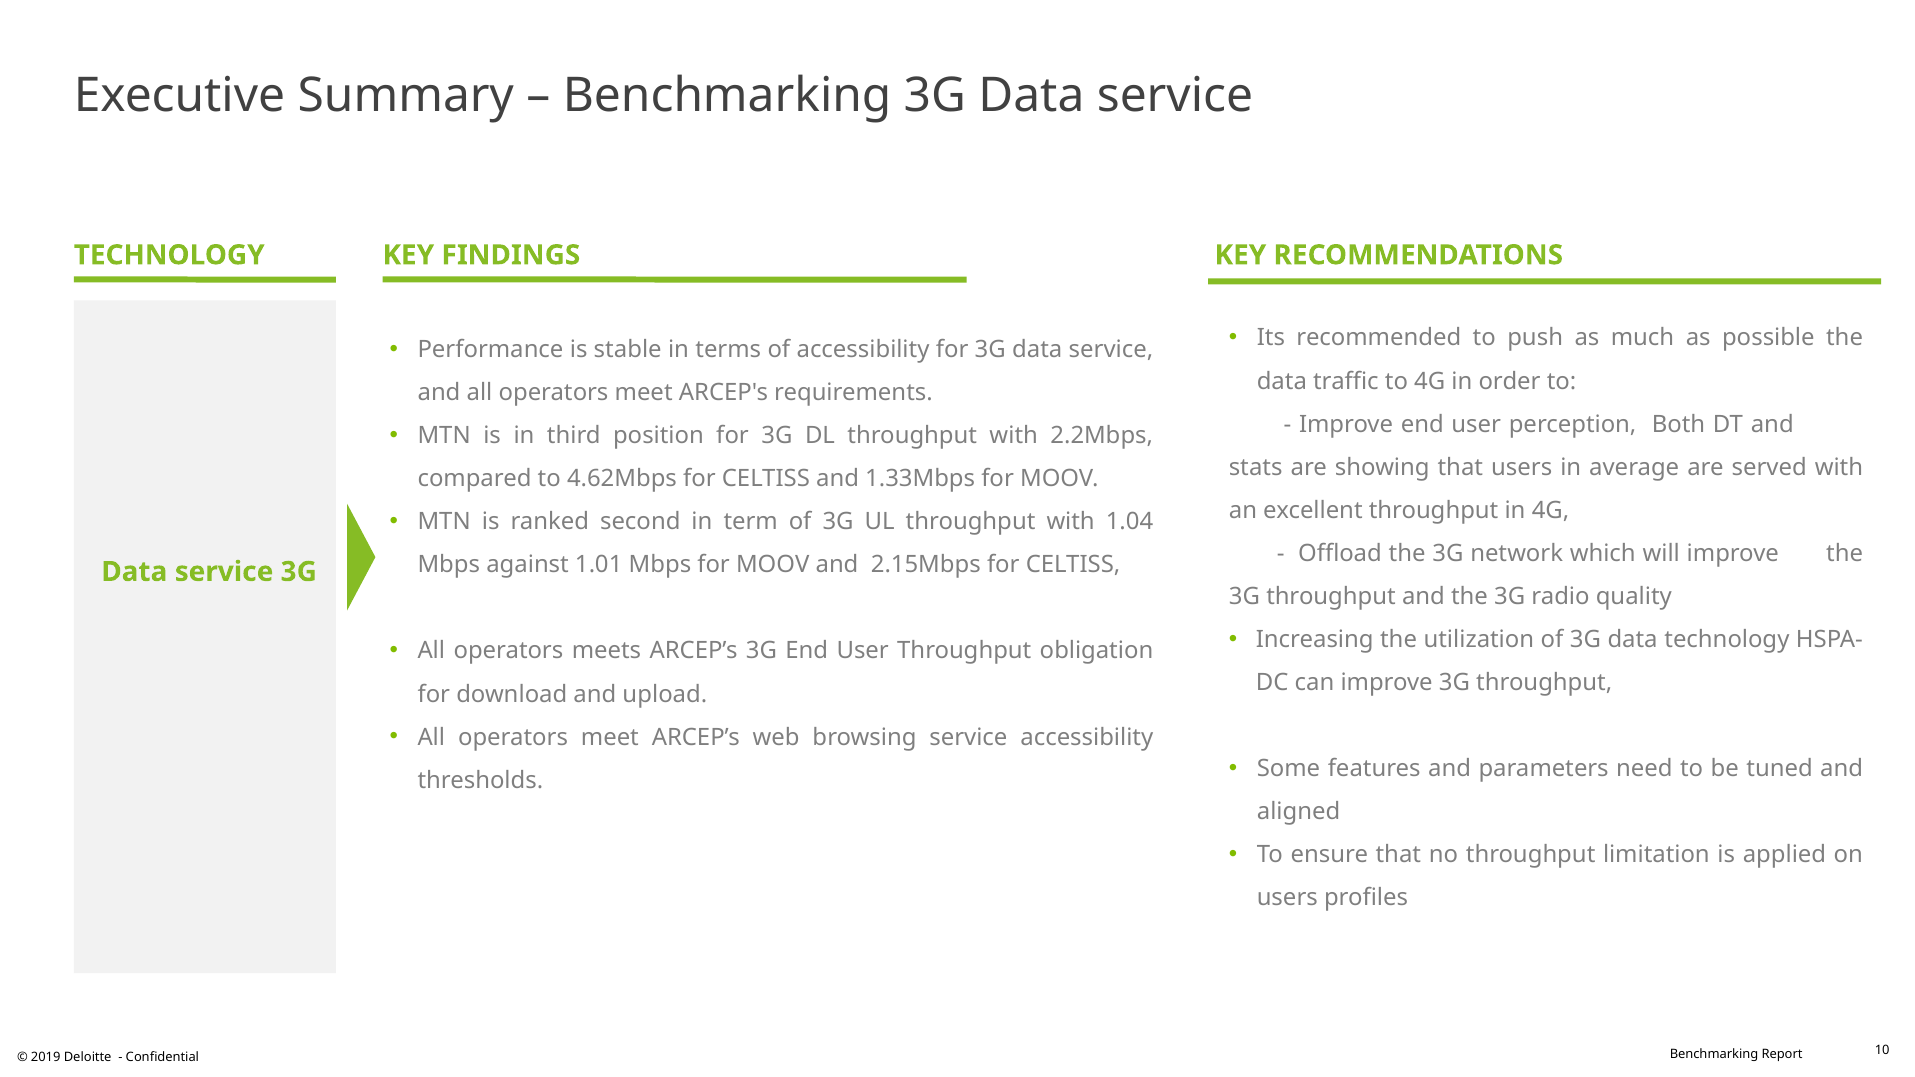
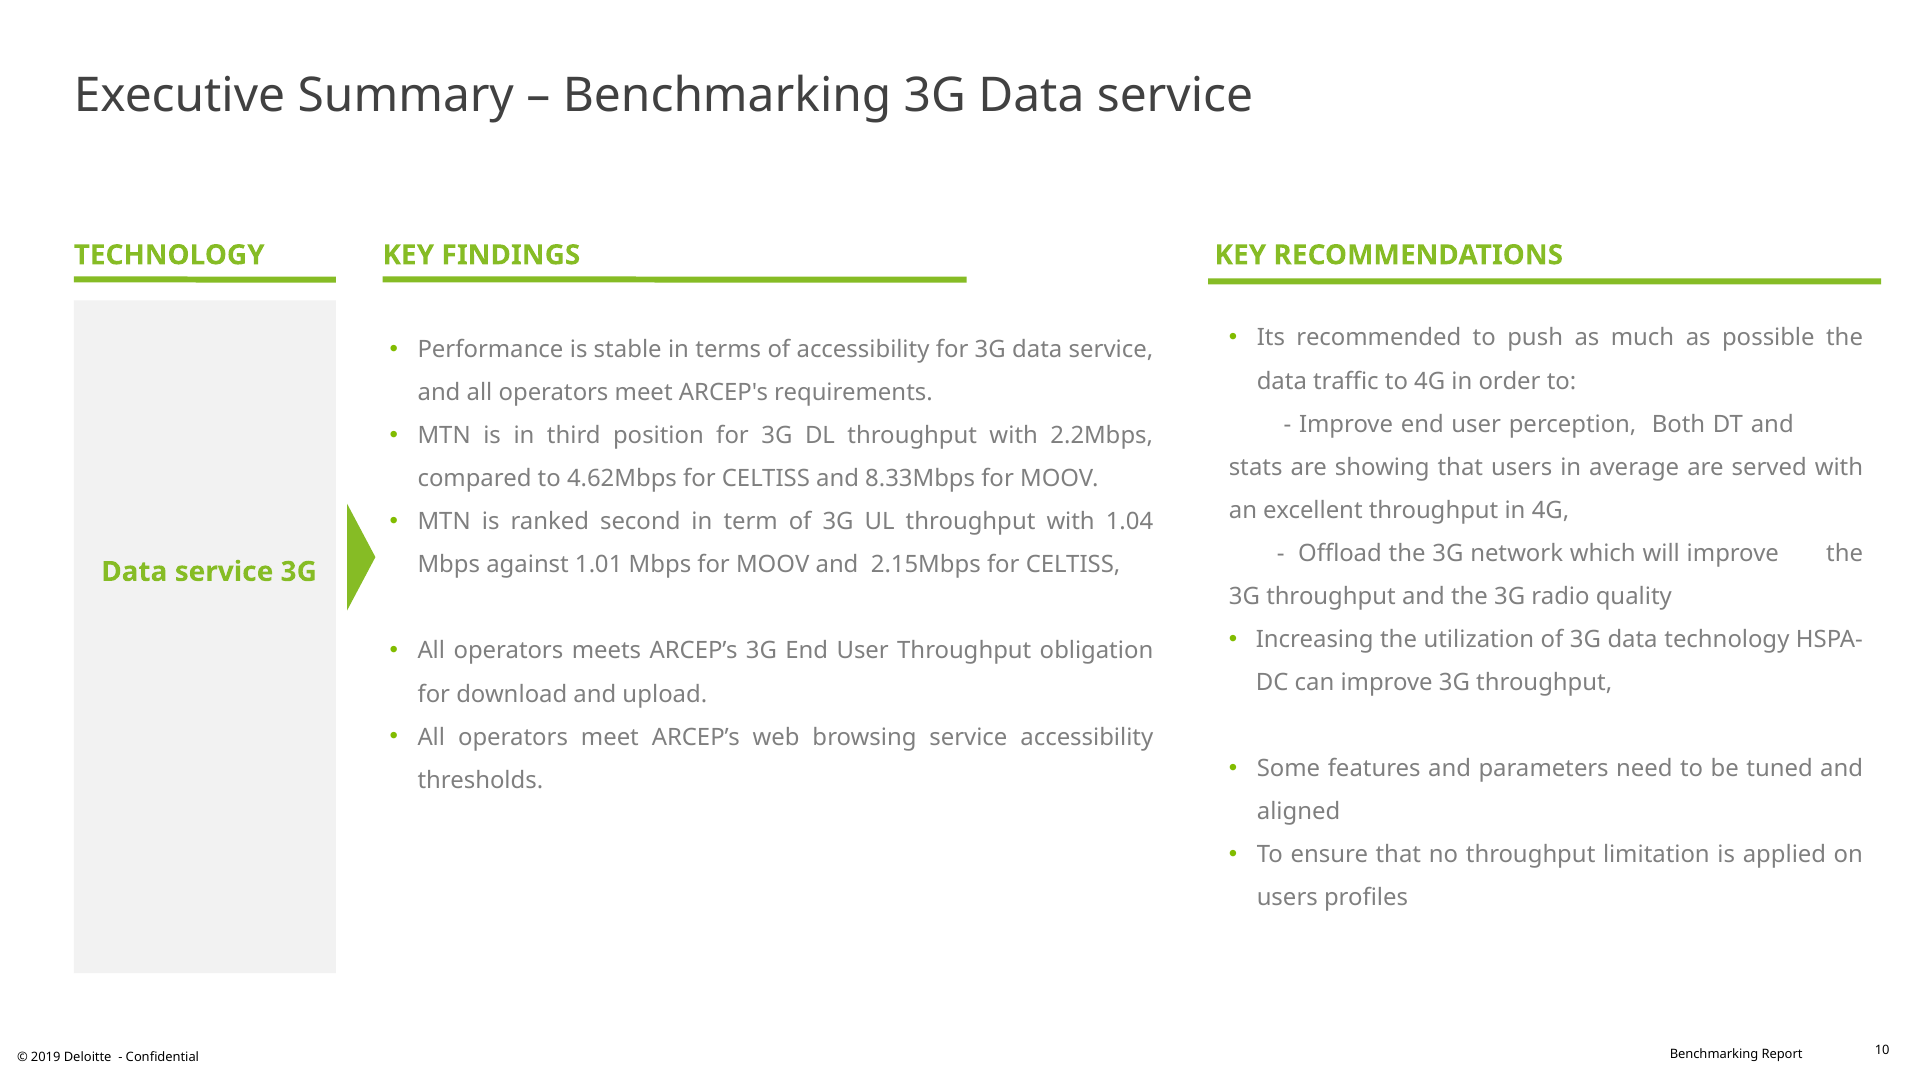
1.33Mbps: 1.33Mbps -> 8.33Mbps
